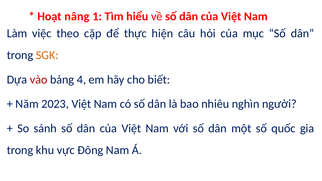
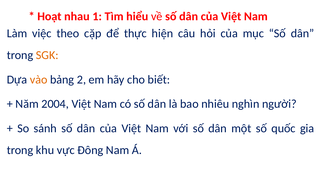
nâng: nâng -> nhau
vào colour: red -> orange
4: 4 -> 2
2023: 2023 -> 2004
